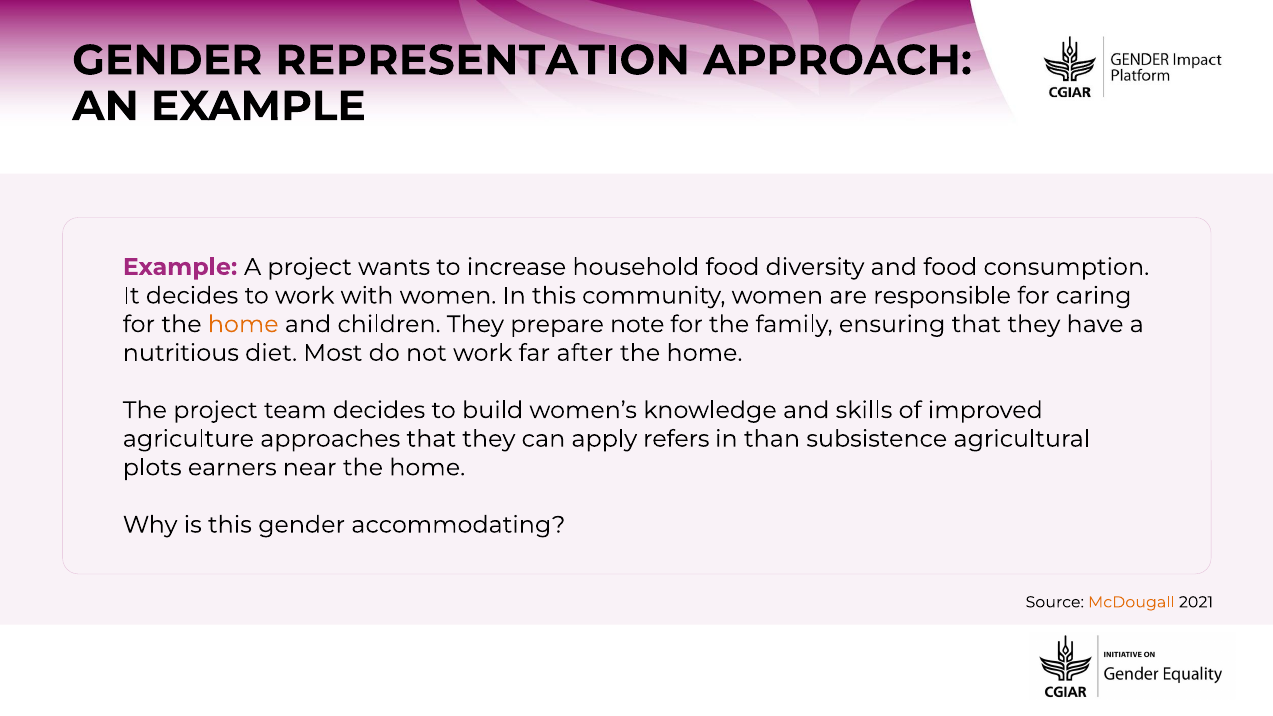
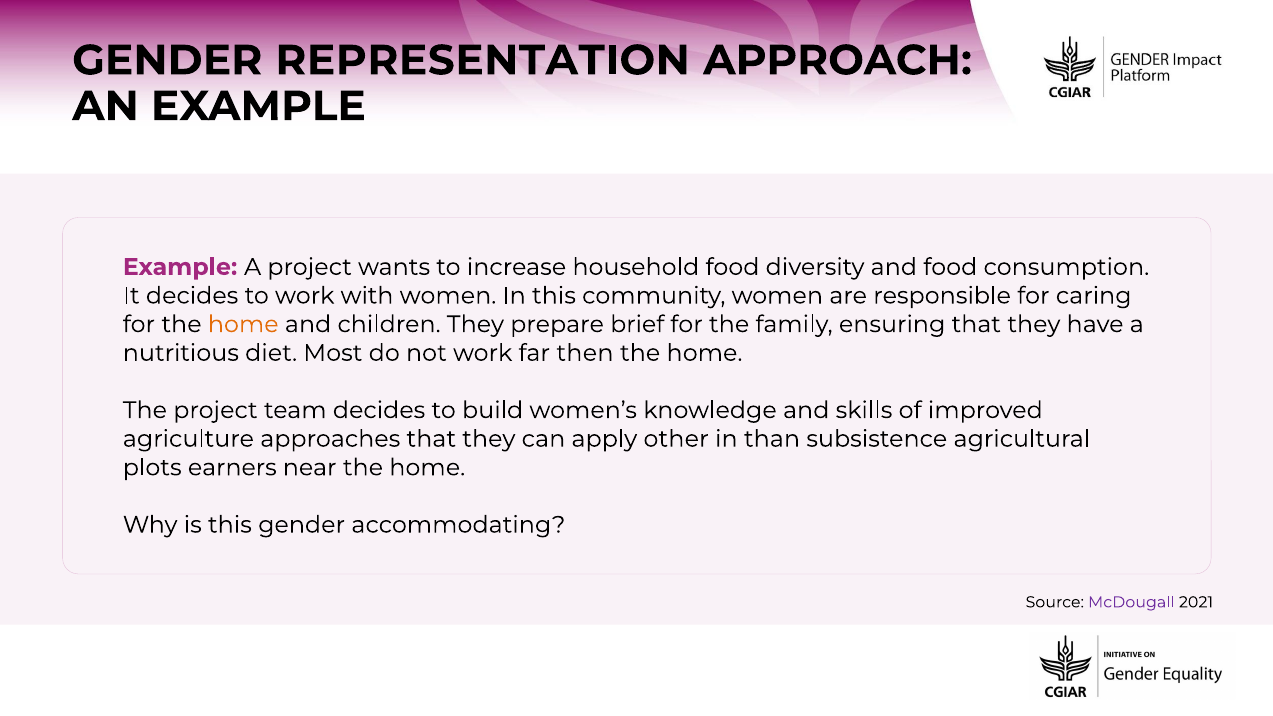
note: note -> brief
after: after -> then
refers: refers -> other
McDougall colour: orange -> purple
